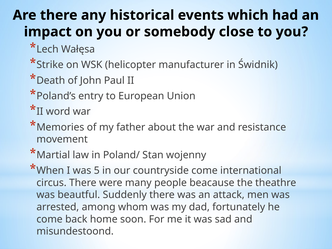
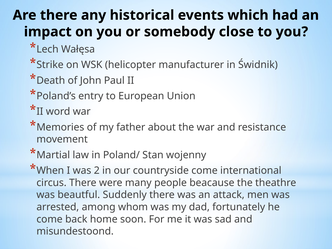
5: 5 -> 2
